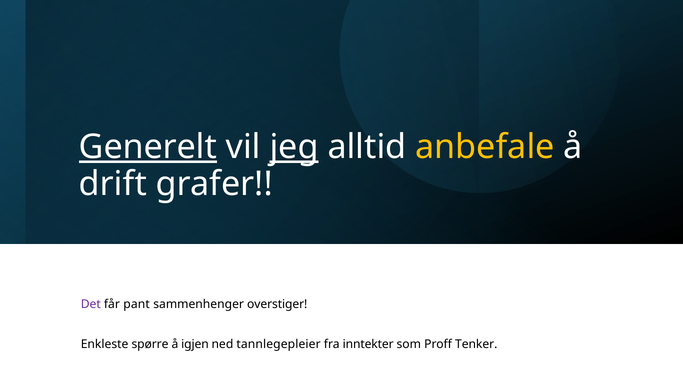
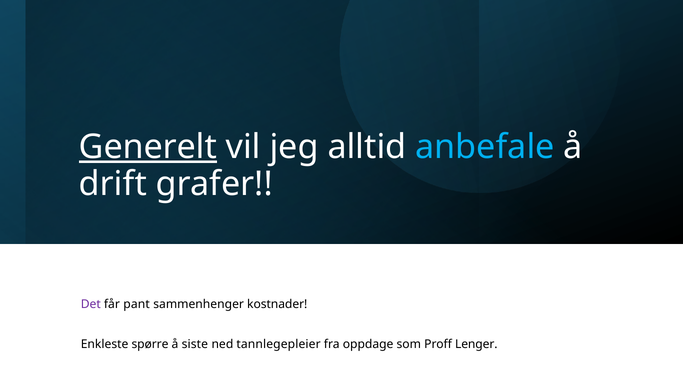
jeg underline: present -> none
anbefale colour: yellow -> light blue
overstiger: overstiger -> kostnader
igjen: igjen -> siste
inntekter: inntekter -> oppdage
Tenker: Tenker -> Lenger
